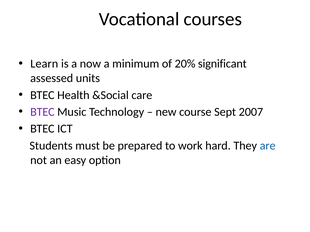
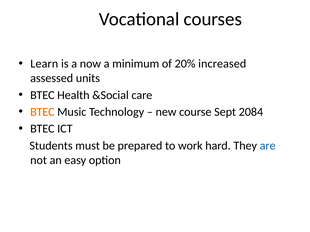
significant: significant -> increased
BTEC at (42, 112) colour: purple -> orange
2007: 2007 -> 2084
